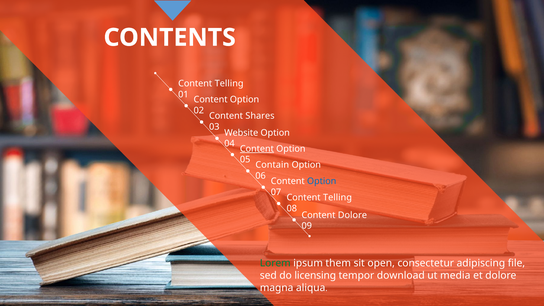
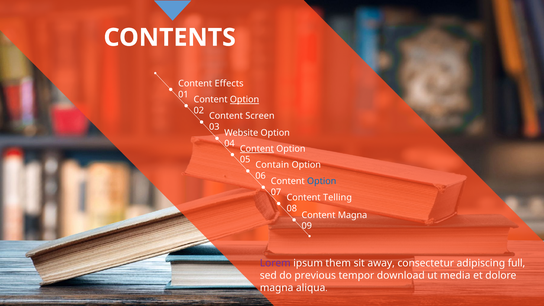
Telling at (229, 84): Telling -> Effects
Option at (245, 100) underline: none -> present
Shares: Shares -> Screen
Content Dolore: Dolore -> Magna
Lorem colour: green -> purple
open: open -> away
file: file -> full
licensing: licensing -> previous
